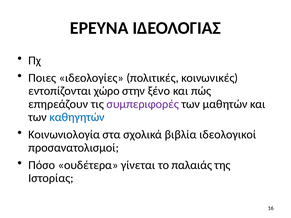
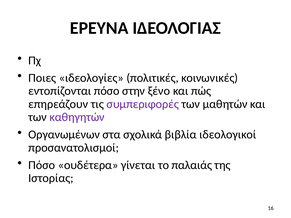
εντοπίζονται χώρο: χώρο -> πόσο
καθηγητών colour: blue -> purple
Κοινωνιολογία: Κοινωνιολογία -> Οργανωμένων
